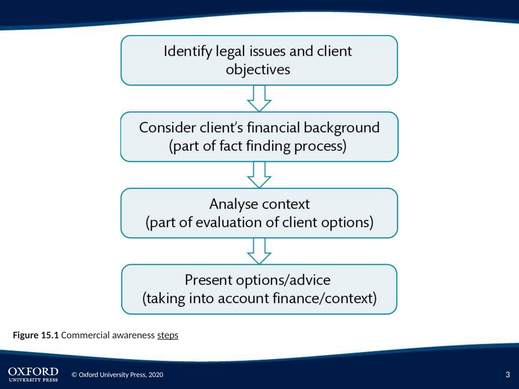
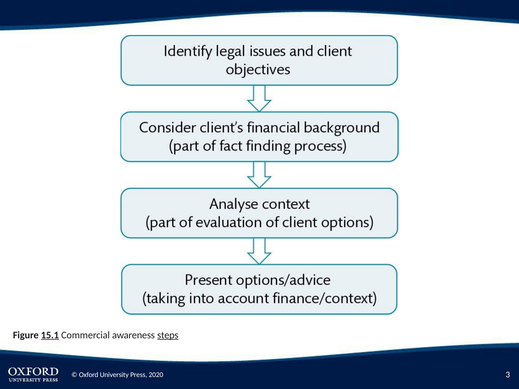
15.1 underline: none -> present
